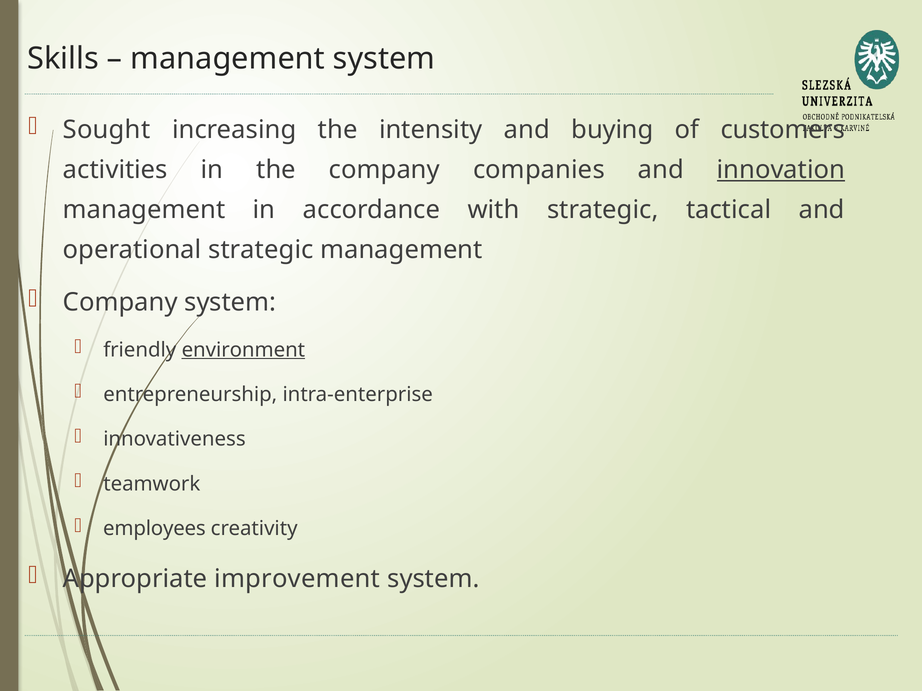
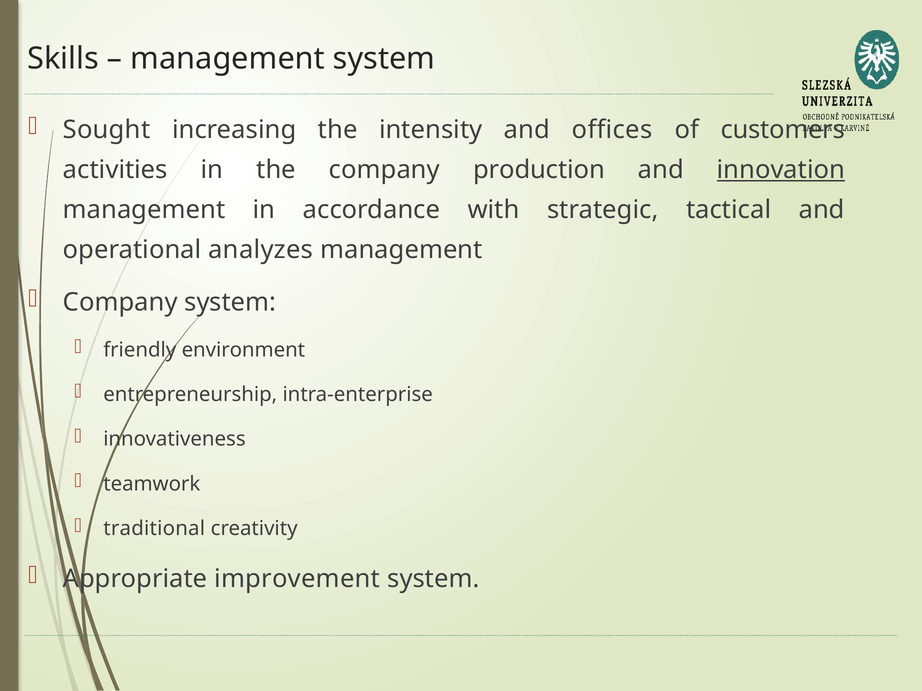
buying: buying -> offices
companies: companies -> production
operational strategic: strategic -> analyzes
environment underline: present -> none
employees: employees -> traditional
